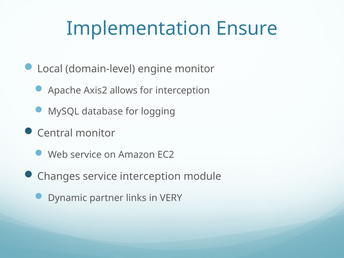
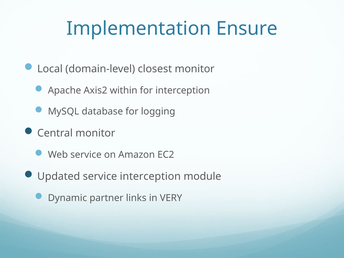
engine: engine -> closest
allows: allows -> within
Changes: Changes -> Updated
